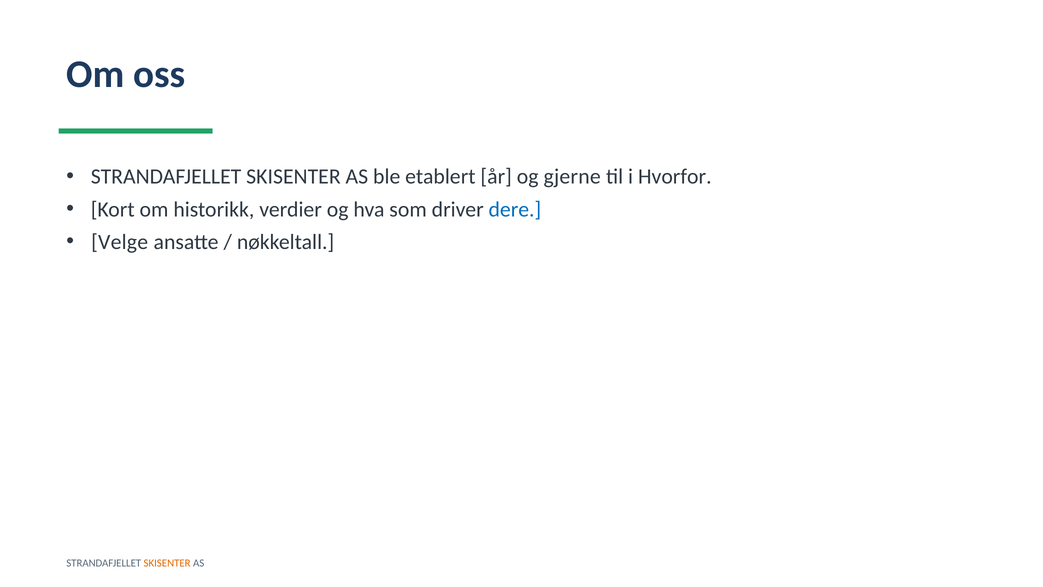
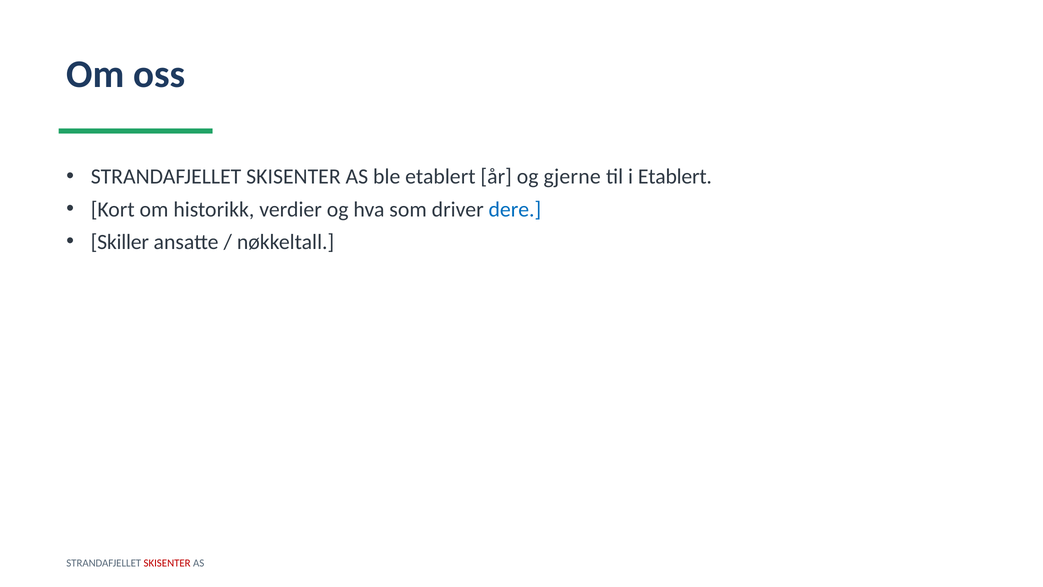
i Hvorfor: Hvorfor -> Etablert
Velge: Velge -> Skiller
SKISENTER at (167, 563) colour: orange -> red
